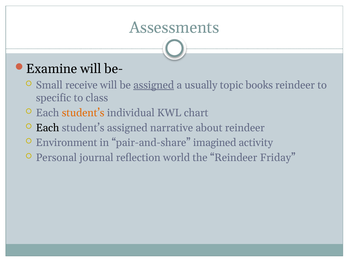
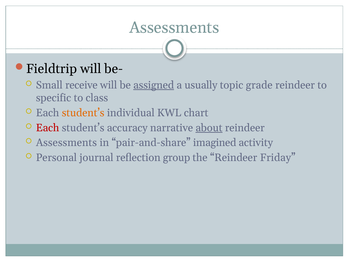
Examine: Examine -> Fieldtrip
books: books -> grade
Each at (48, 128) colour: black -> red
student’s assigned: assigned -> accuracy
about underline: none -> present
Environment at (67, 143): Environment -> Assessments
world: world -> group
